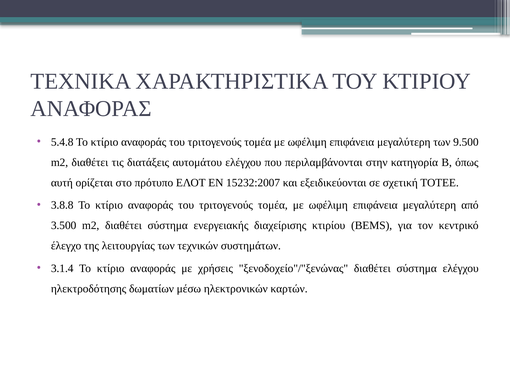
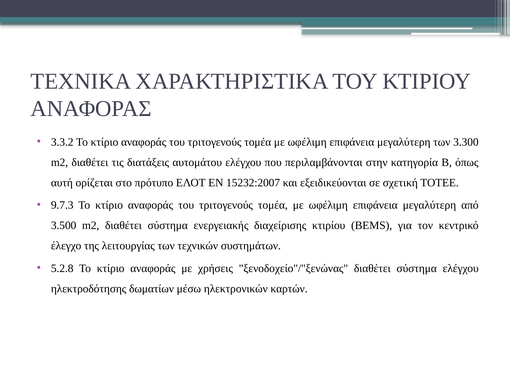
5.4.8: 5.4.8 -> 3.3.2
9.500: 9.500 -> 3.300
3.8.8: 3.8.8 -> 9.7.3
3.1.4: 3.1.4 -> 5.2.8
